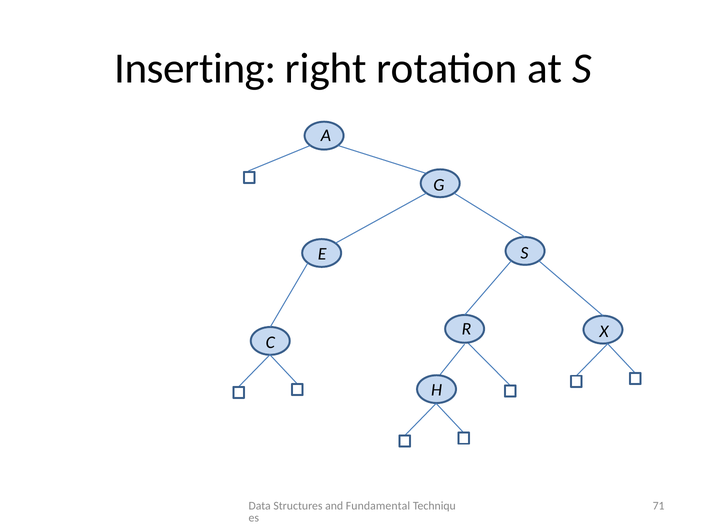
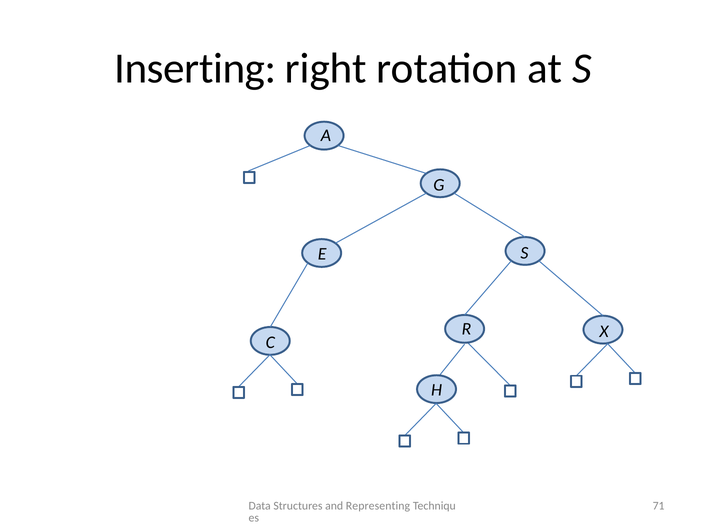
Fundamental: Fundamental -> Representing
